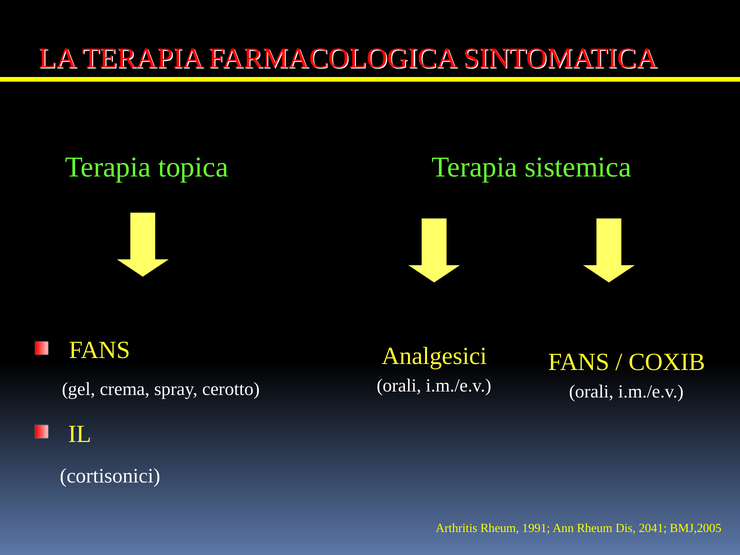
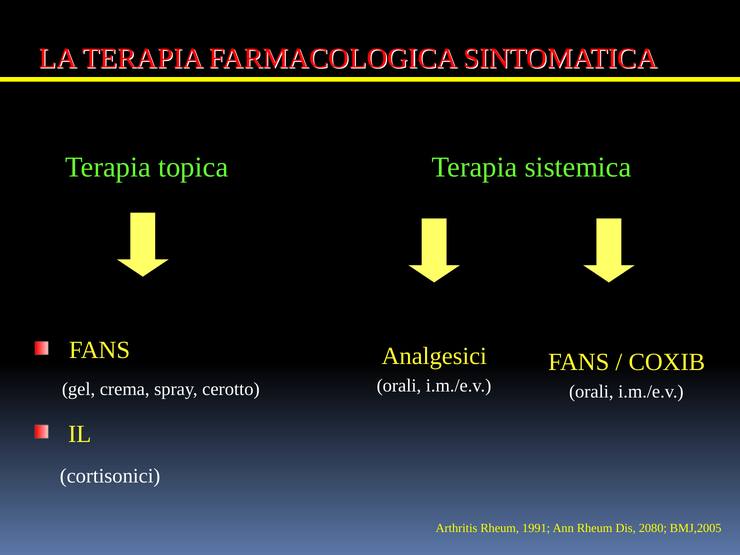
2041: 2041 -> 2080
